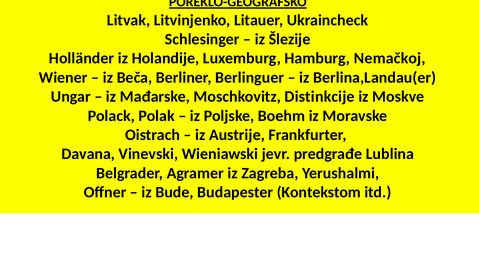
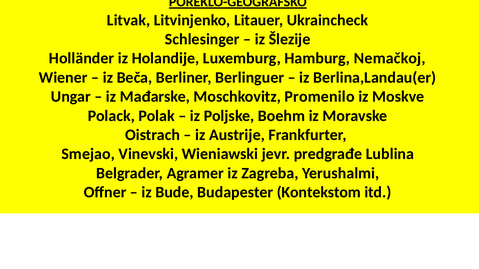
Distinkcije: Distinkcije -> Promenilo
Davana: Davana -> Smejao
